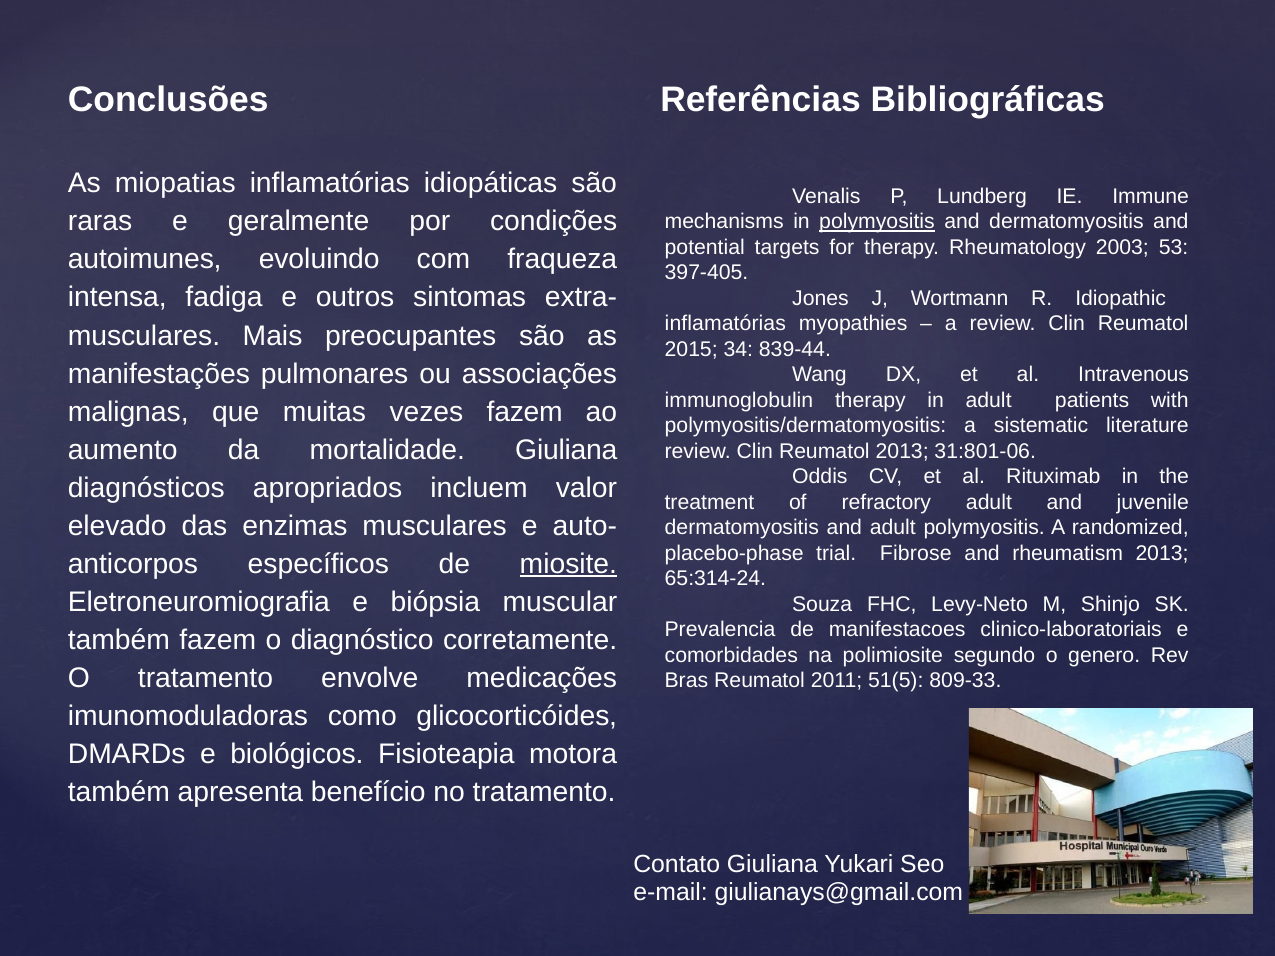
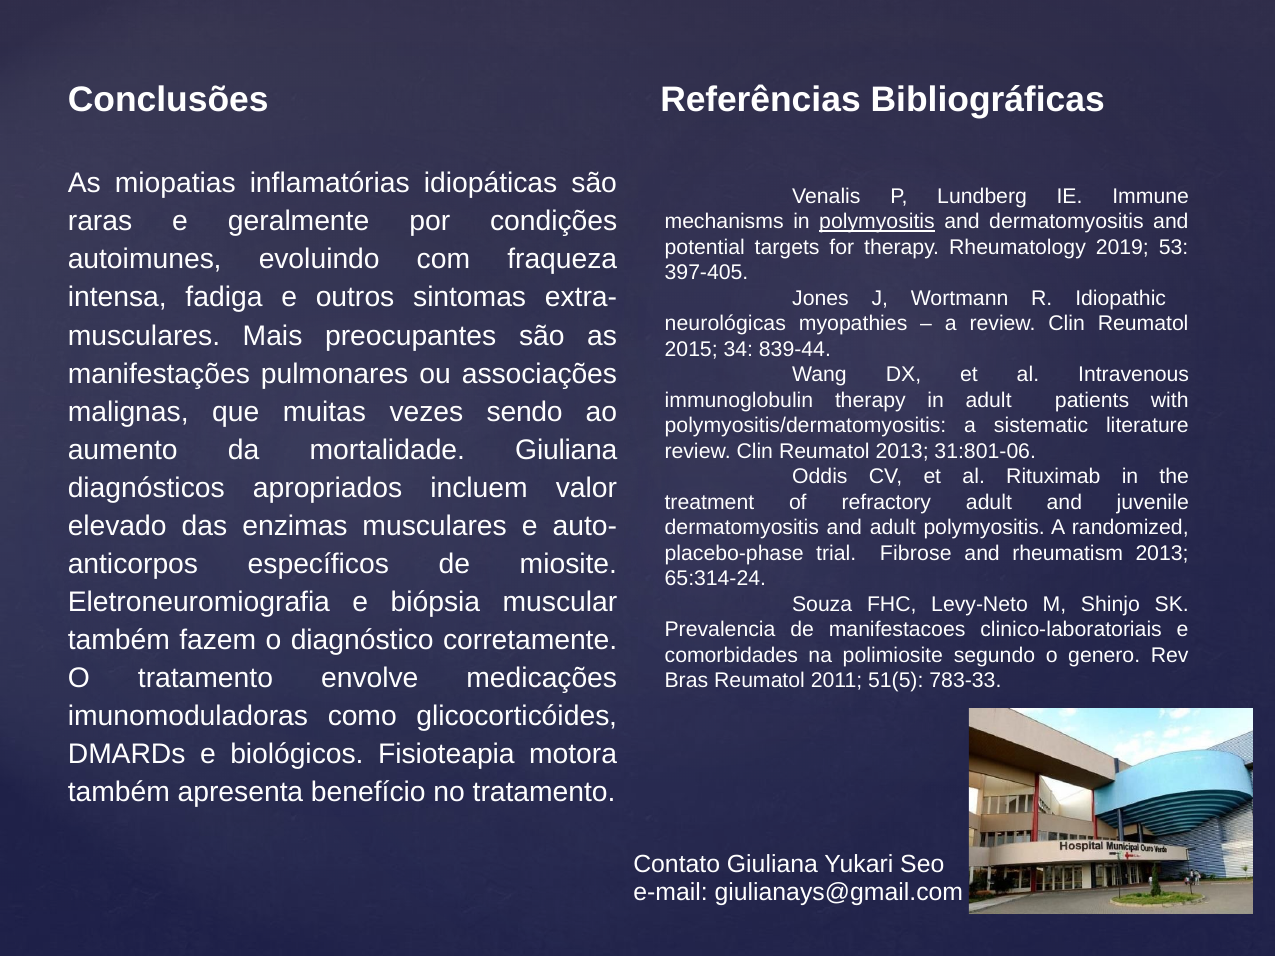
2003: 2003 -> 2019
inflamatórias at (725, 324): inflamatórias -> neurológicas
vezes fazem: fazem -> sendo
miosite underline: present -> none
809-33: 809-33 -> 783-33
